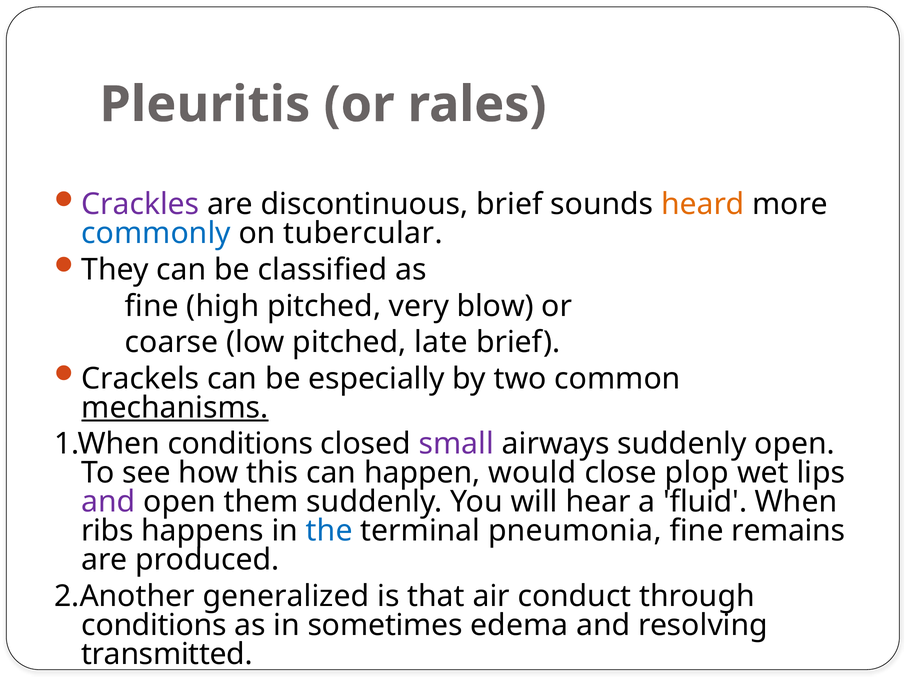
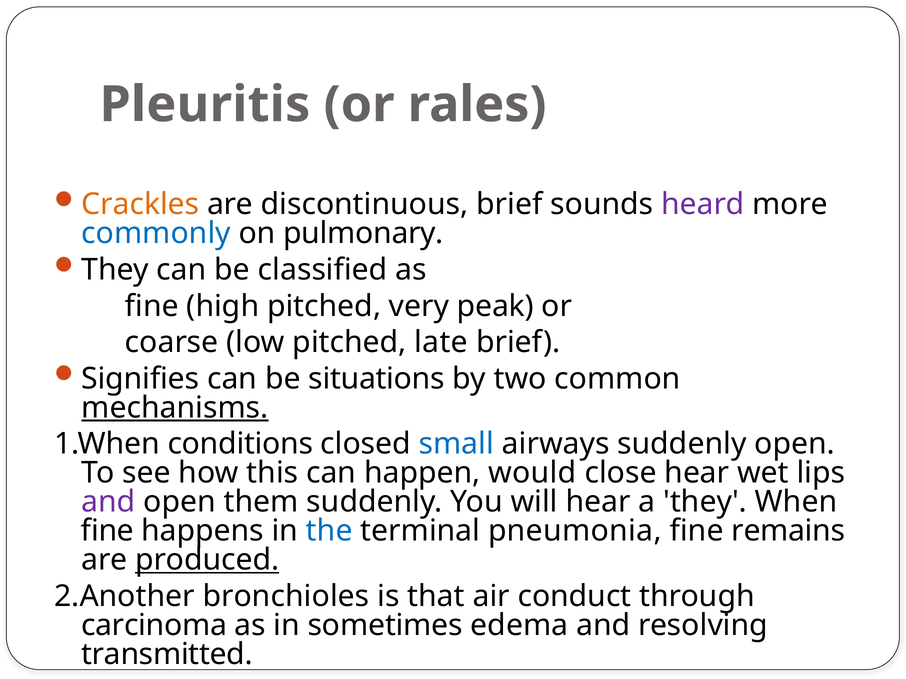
Crackles colour: purple -> orange
heard colour: orange -> purple
tubercular: tubercular -> pulmonary
blow: blow -> peak
Crackels: Crackels -> Signifies
especially: especially -> situations
small colour: purple -> blue
close plop: plop -> hear
a fluid: fluid -> they
ribs at (107, 531): ribs -> fine
produced underline: none -> present
generalized: generalized -> bronchioles
conditions at (154, 626): conditions -> carcinoma
